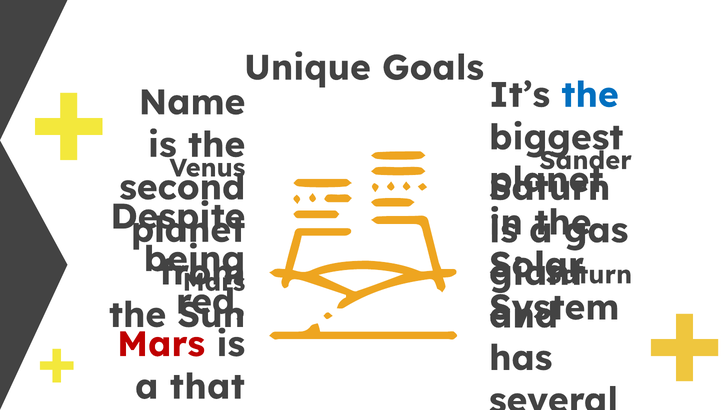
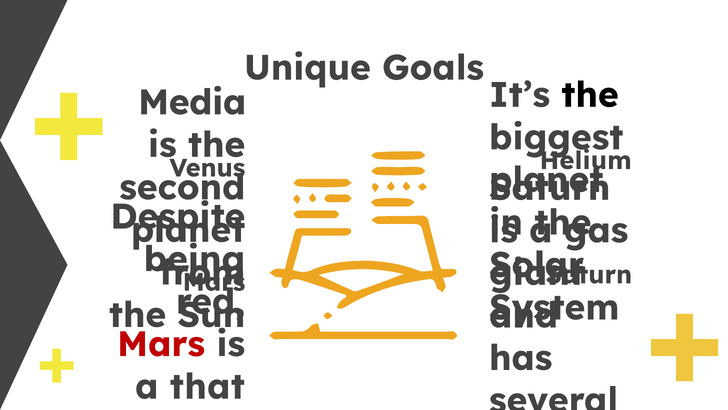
the at (590, 95) colour: blue -> black
Name: Name -> Media
Sander: Sander -> Helium
